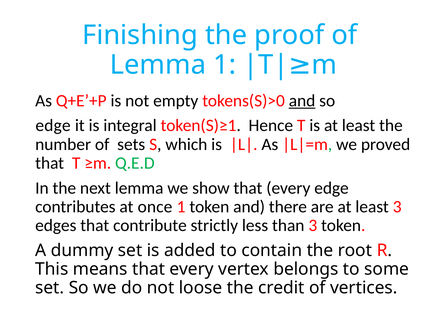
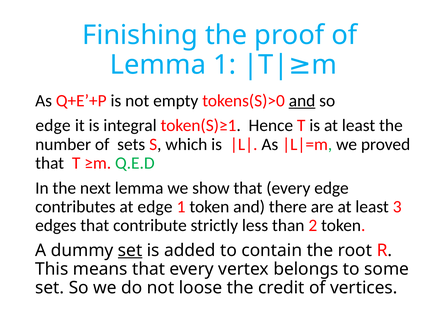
at once: once -> edge
than 3: 3 -> 2
set at (130, 251) underline: none -> present
